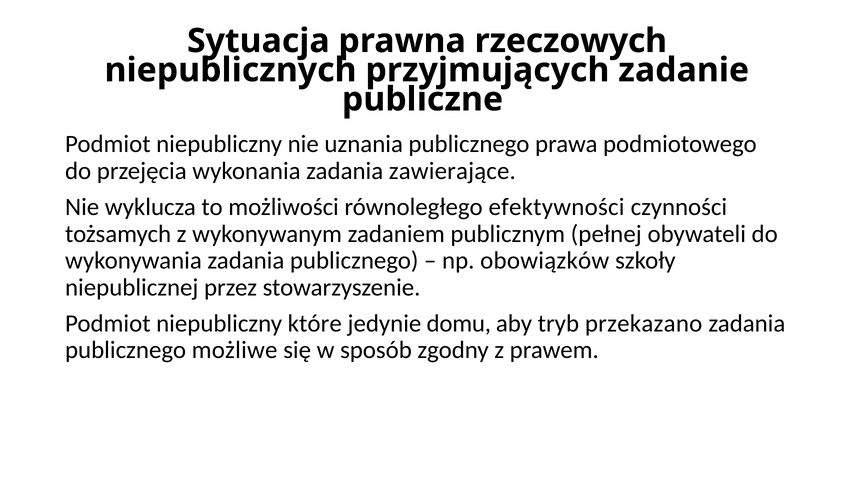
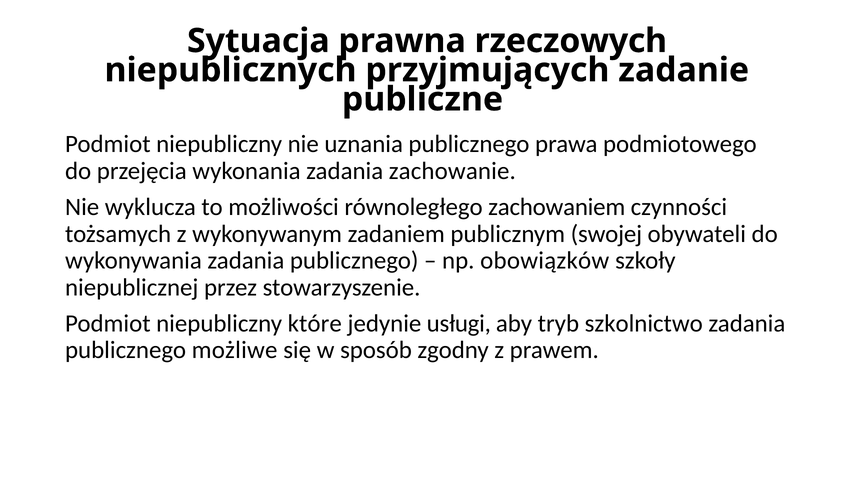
zawierające: zawierające -> zachowanie
efektywności: efektywności -> zachowaniem
pełnej: pełnej -> swojej
domu: domu -> usługi
przekazano: przekazano -> szkolnictwo
